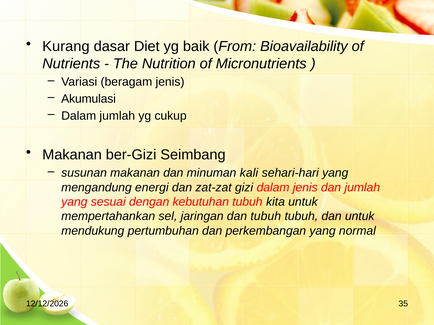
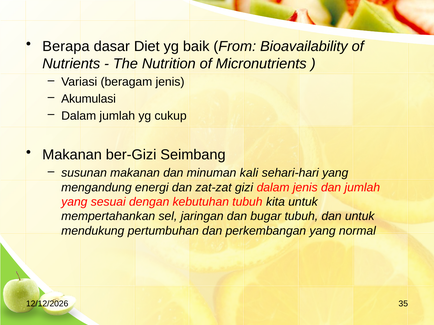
Kurang: Kurang -> Berapa
dan tubuh: tubuh -> bugar
